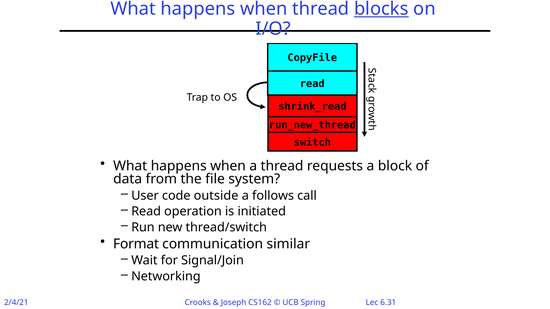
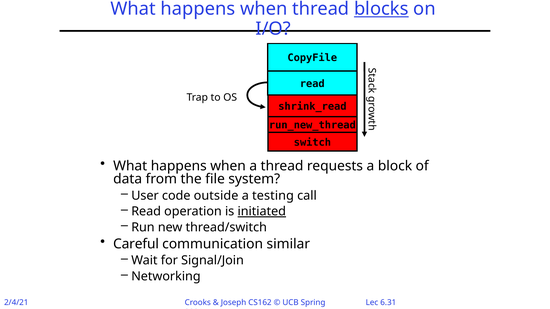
follows: follows -> testing
initiated underline: none -> present
Format: Format -> Careful
